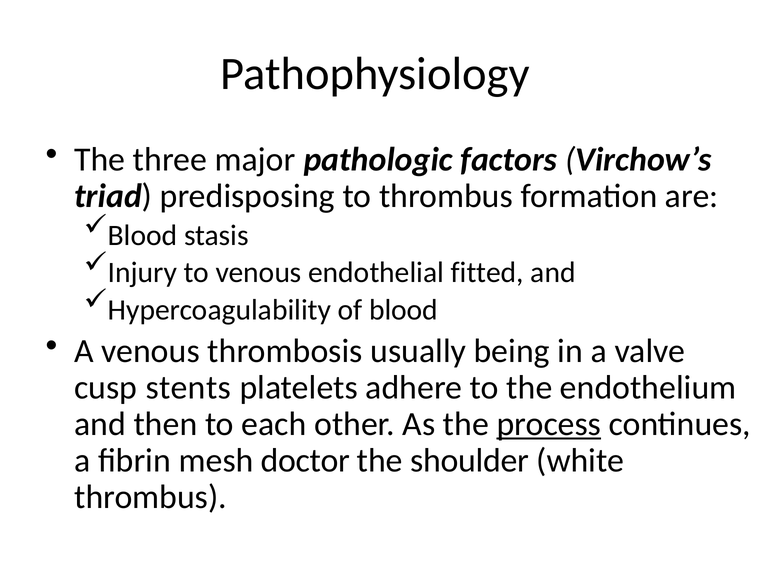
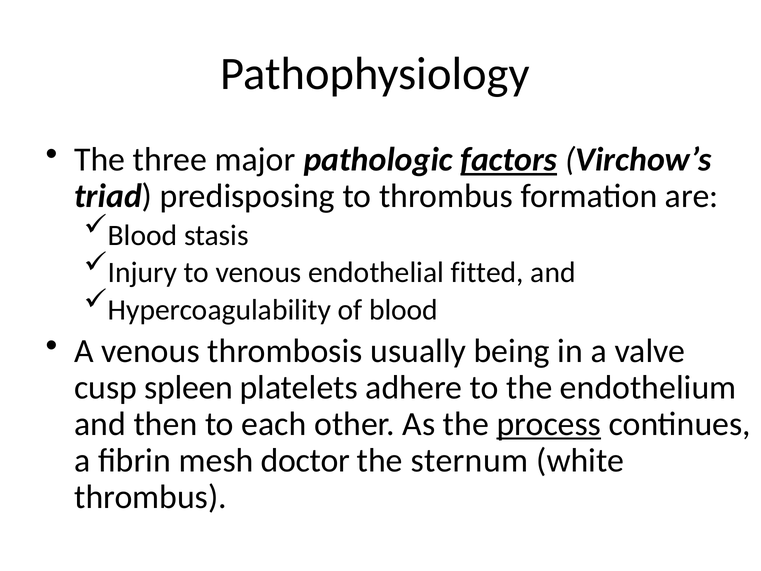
factors underline: none -> present
stents: stents -> spleen
shoulder: shoulder -> sternum
